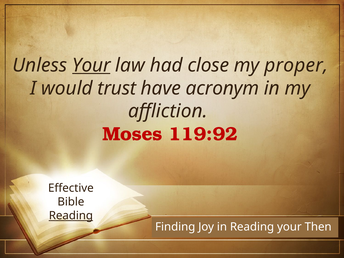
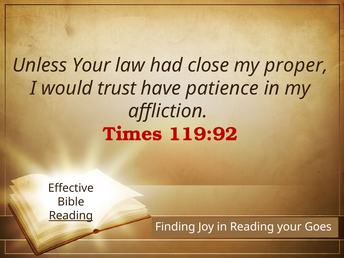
Your at (91, 65) underline: present -> none
acronym: acronym -> patience
Moses: Moses -> Times
Then: Then -> Goes
